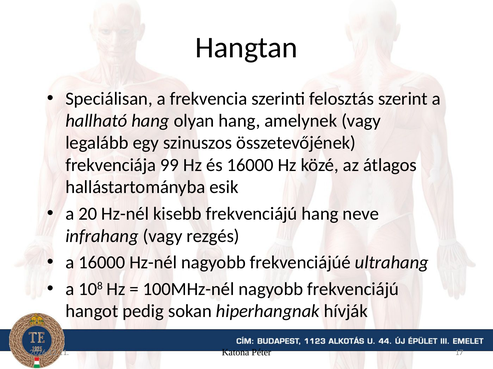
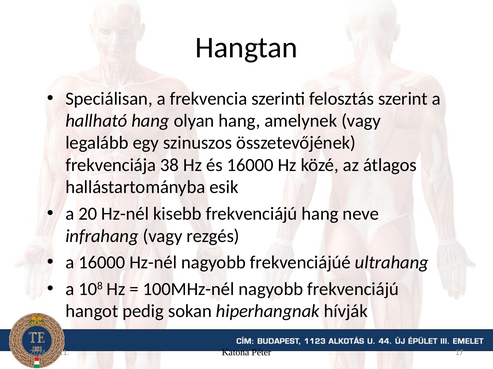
99: 99 -> 38
